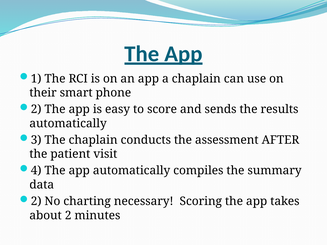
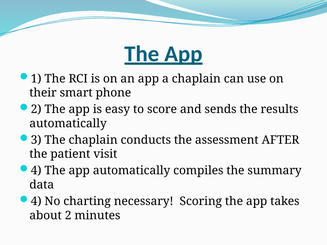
2 at (36, 201): 2 -> 4
